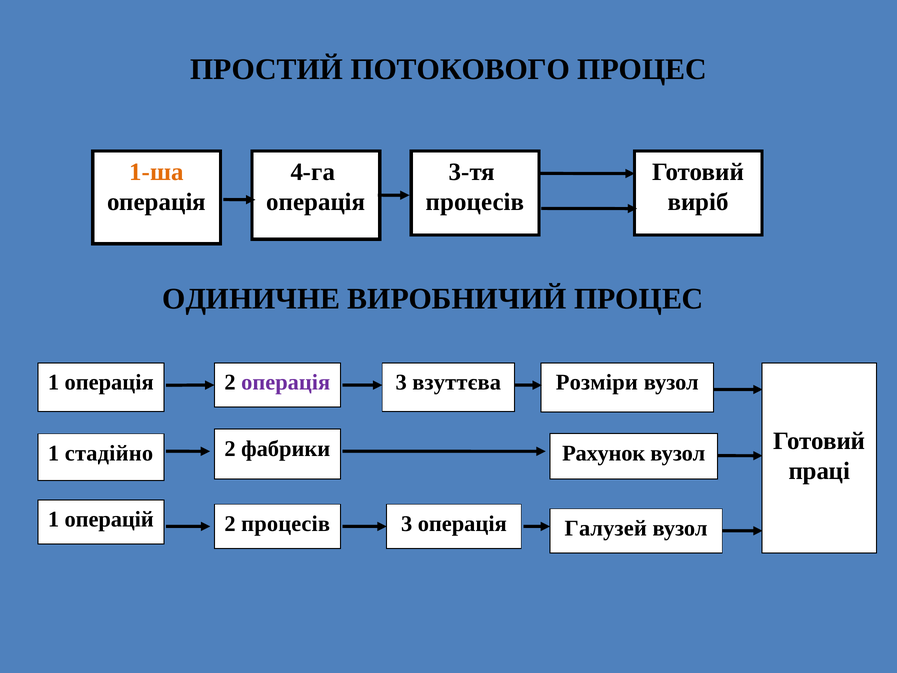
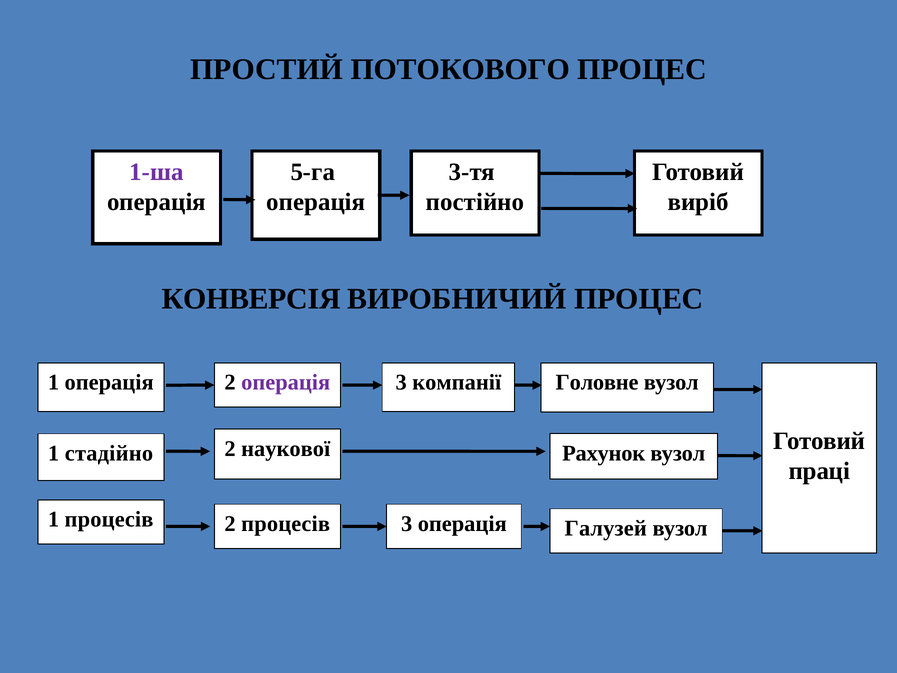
1-ша colour: orange -> purple
4-га: 4-га -> 5-га
процесів at (475, 202): процесів -> постійно
ОДИНИЧНЕ: ОДИНИЧНЕ -> КОНВЕРСІЯ
взуттєва: взуттєва -> компанії
Розміри: Розміри -> Головне
фабрики: фабрики -> наукової
1 операцій: операцій -> процесів
